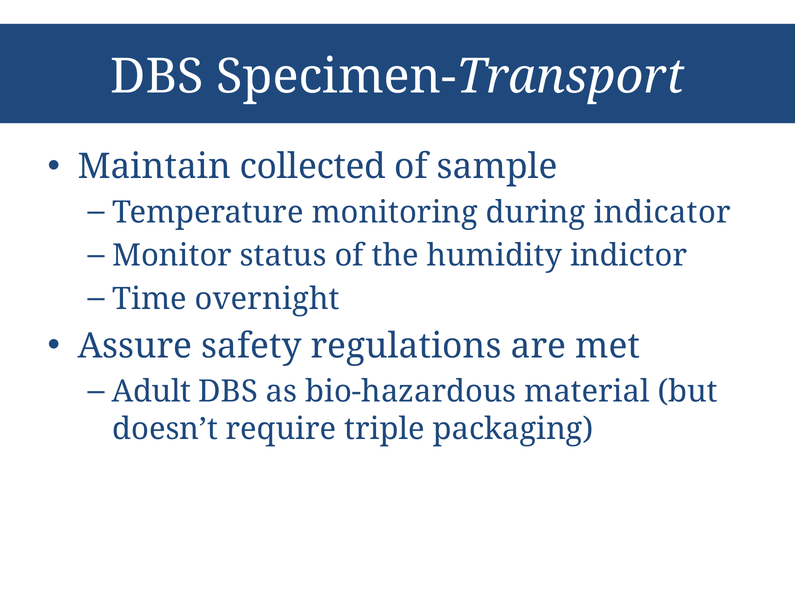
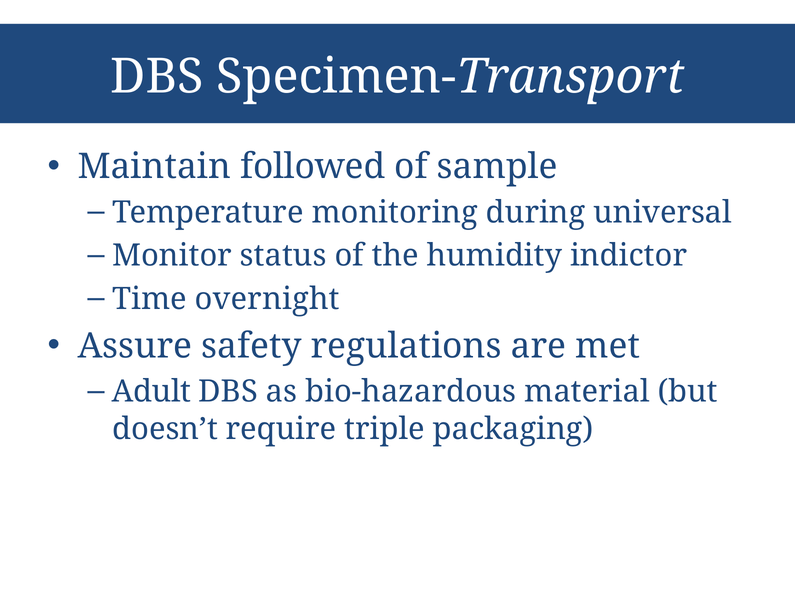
collected: collected -> followed
indicator: indicator -> universal
